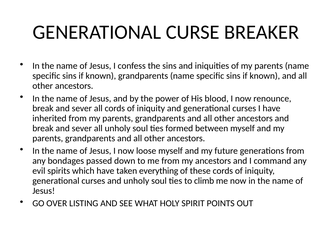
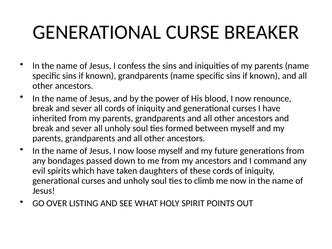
everything: everything -> daughters
